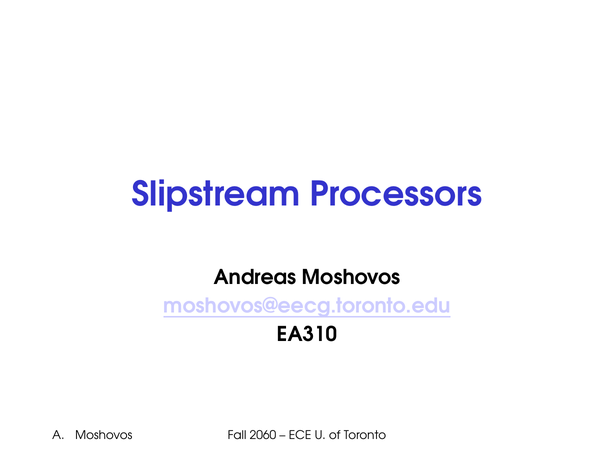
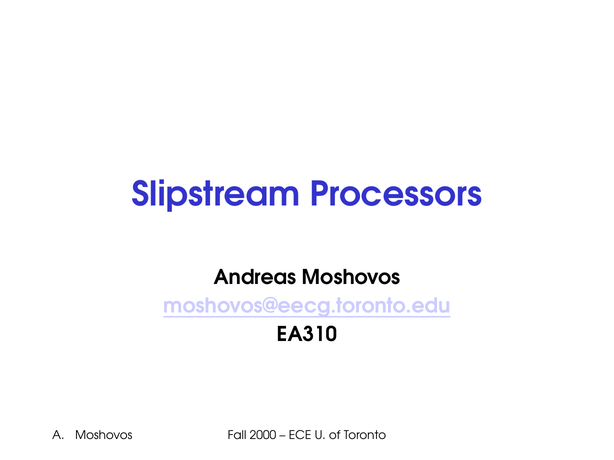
2060: 2060 -> 2000
